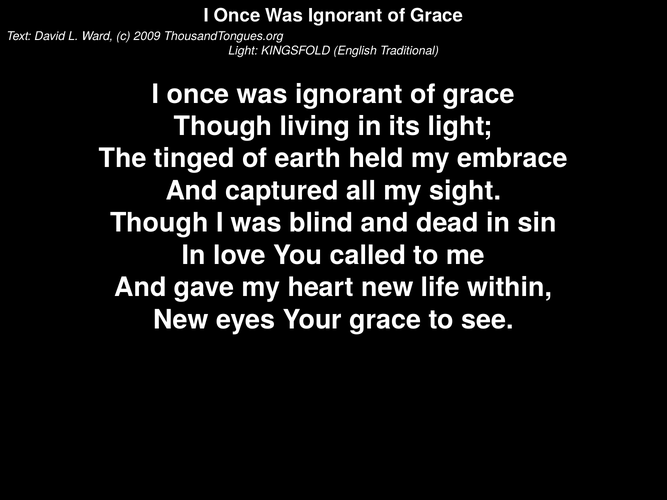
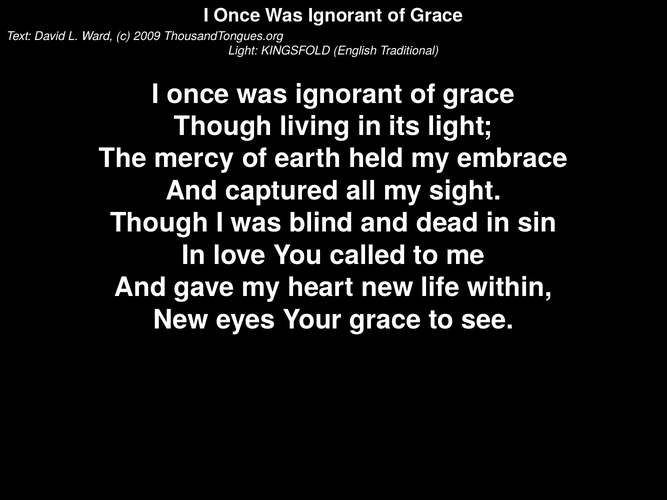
tinged: tinged -> mercy
